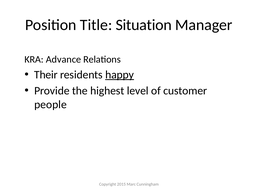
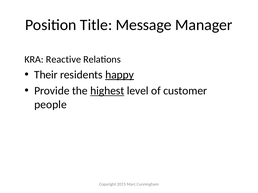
Situation: Situation -> Message
Advance: Advance -> Reactive
highest underline: none -> present
